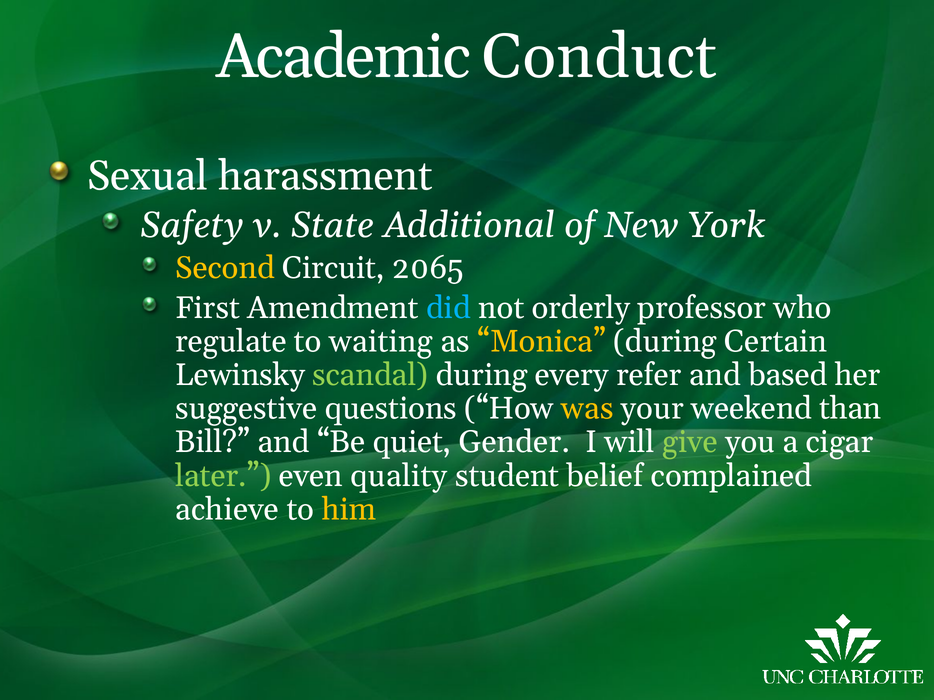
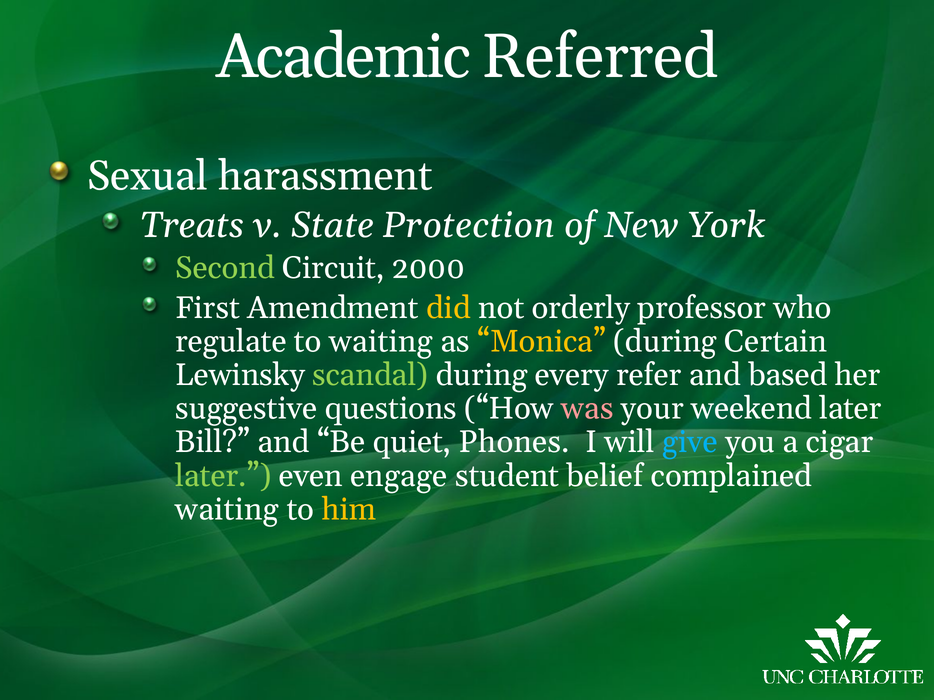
Conduct: Conduct -> Referred
Safety: Safety -> Treats
Additional: Additional -> Protection
Second colour: yellow -> light green
2065: 2065 -> 2000
did colour: light blue -> yellow
was colour: yellow -> pink
weekend than: than -> later
Gender: Gender -> Phones
give colour: light green -> light blue
quality: quality -> engage
achieve at (227, 510): achieve -> waiting
